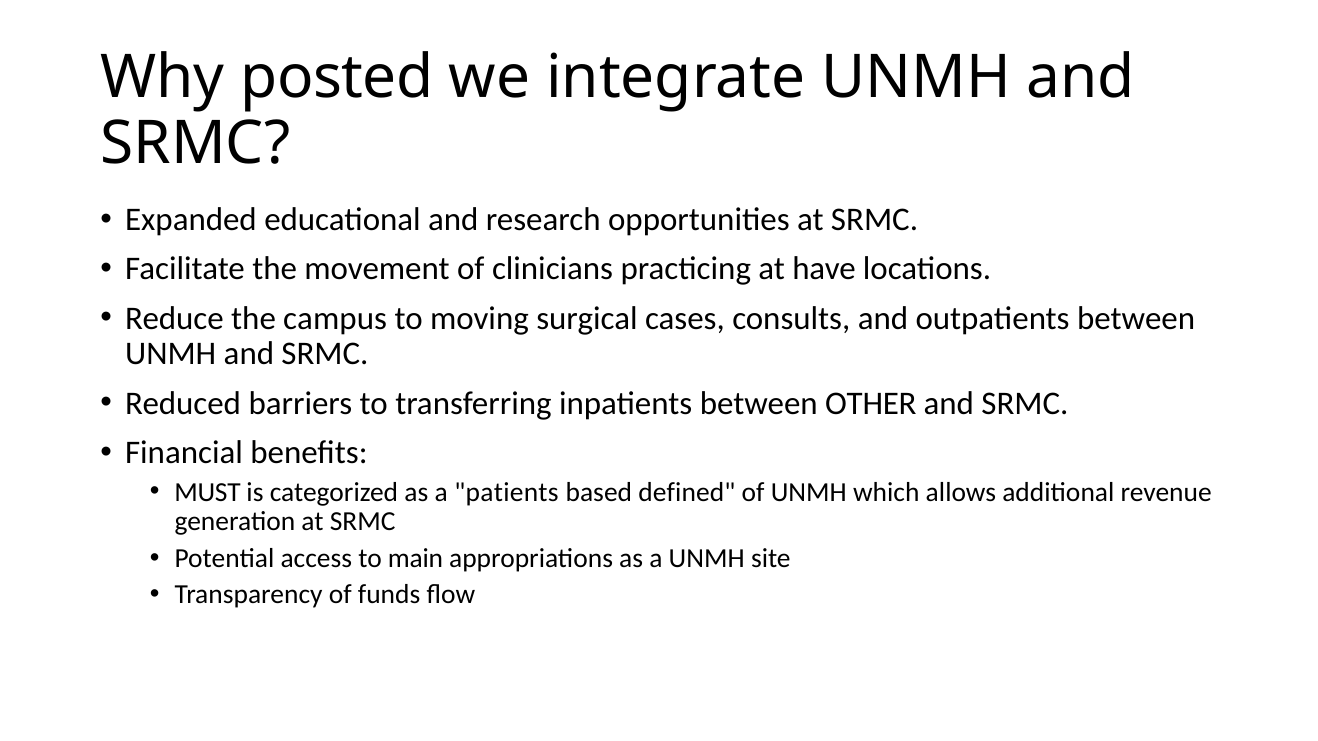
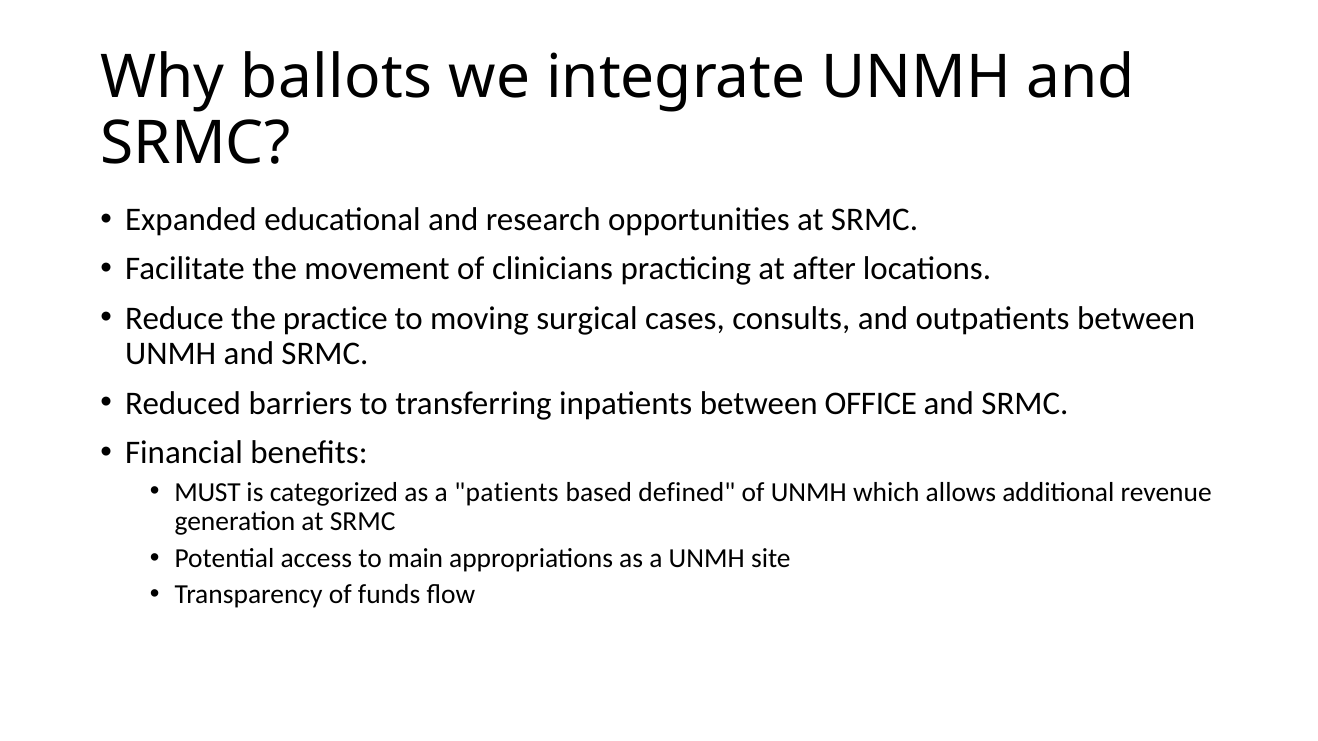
posted: posted -> ballots
have: have -> after
campus: campus -> practice
OTHER: OTHER -> OFFICE
